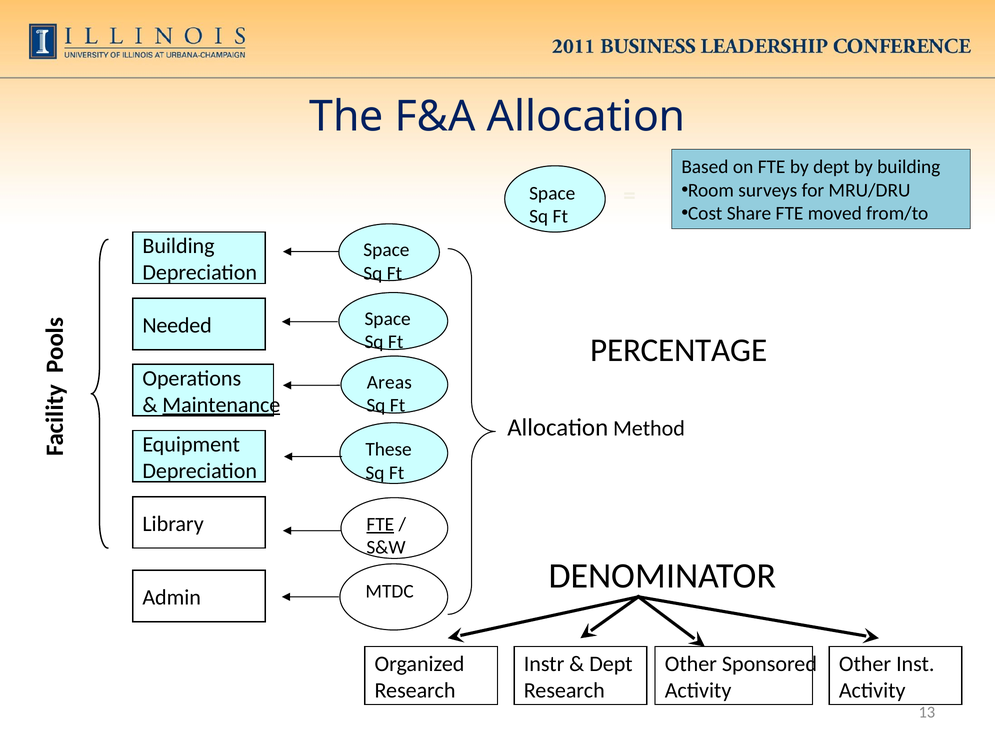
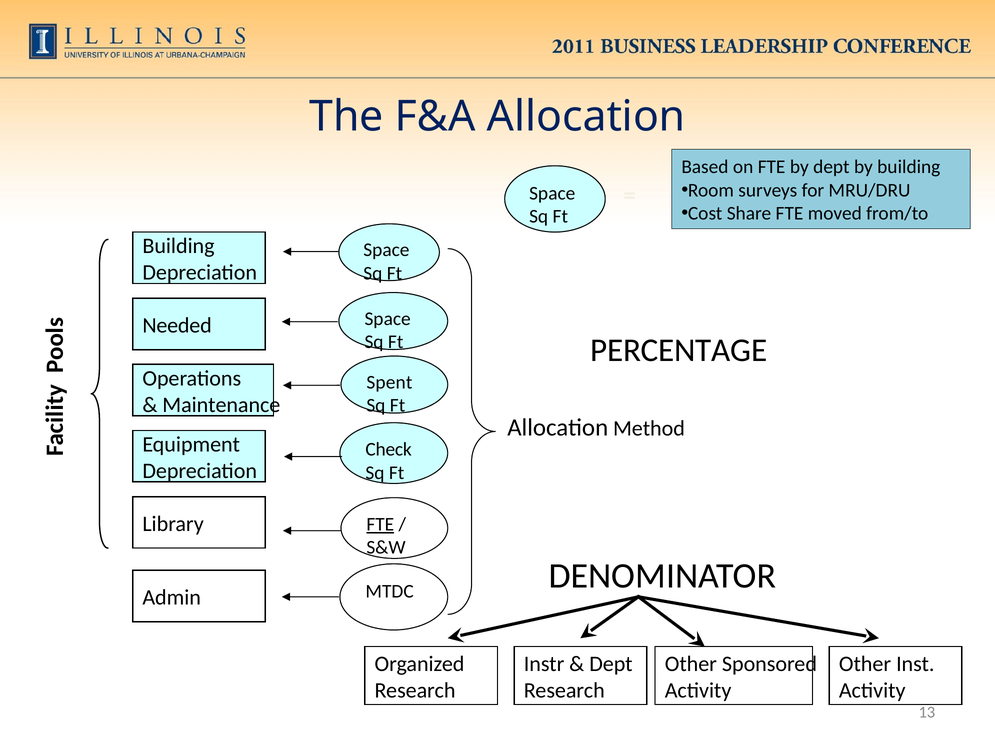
Areas: Areas -> Spent
Maintenance underline: present -> none
These: These -> Check
